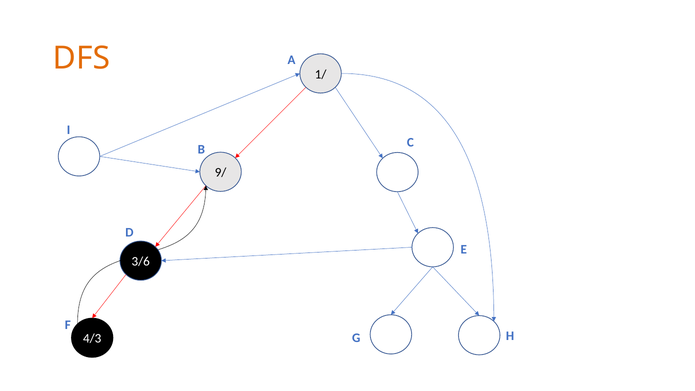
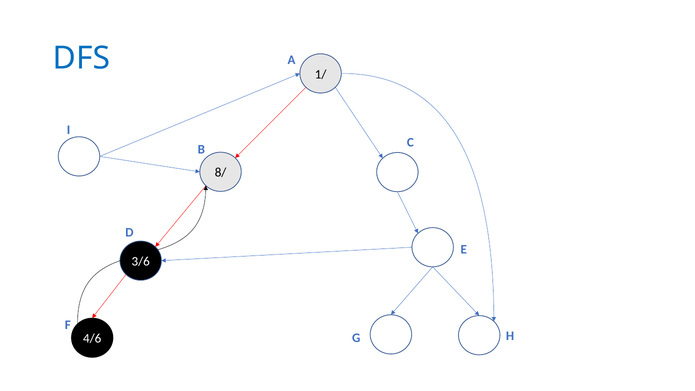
DFS colour: orange -> blue
9/: 9/ -> 8/
4/3: 4/3 -> 4/6
